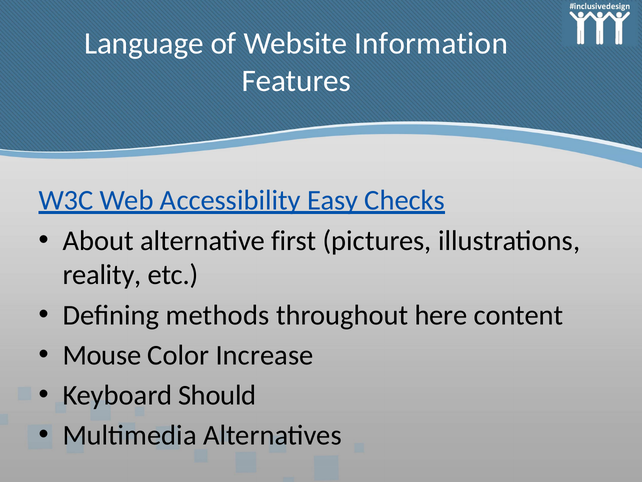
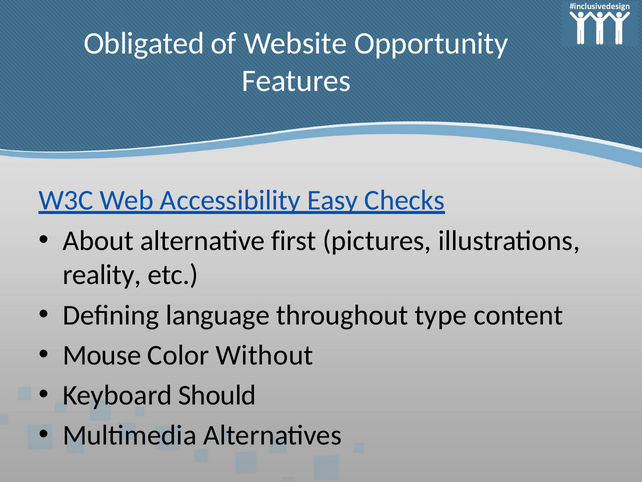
Language: Language -> Obligated
Information: Information -> Opportunity
methods: methods -> language
here: here -> type
Increase: Increase -> Without
